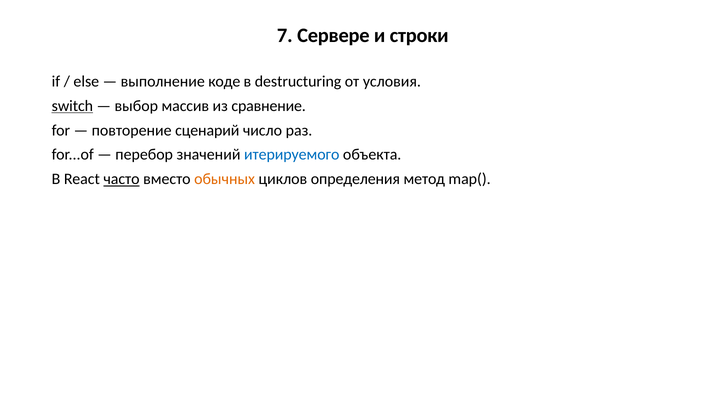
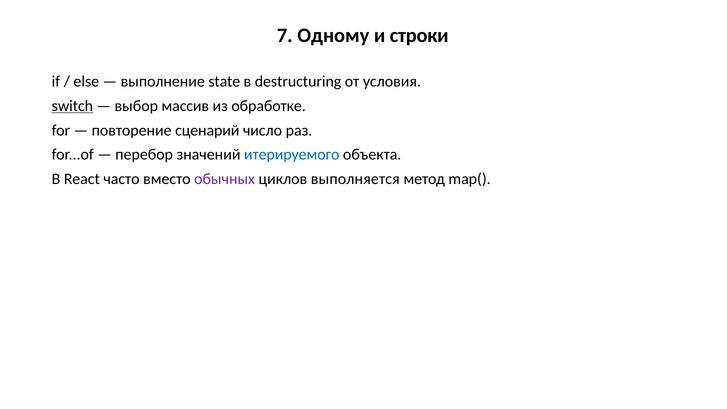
Сервере: Сервере -> Одному
коде: коде -> state
сравнение: сравнение -> обработке
часто underline: present -> none
обычных colour: orange -> purple
определения: определения -> выполняется
